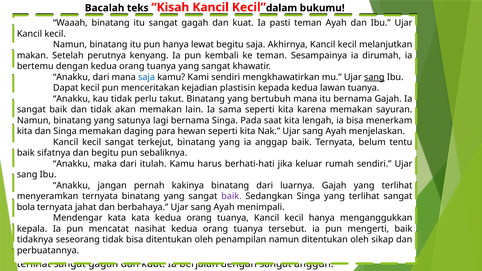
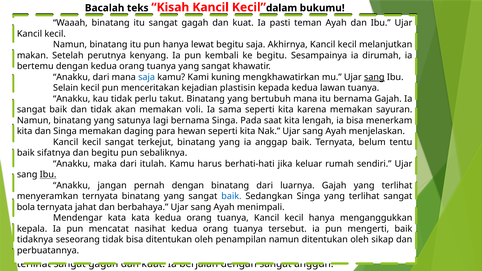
teman at (272, 55): teman -> begitu
sendiri at (226, 77): sendiri -> kuning
Dapat at (66, 88): Dapat -> Selain
lain at (194, 110): lain -> voli
Ibu at (48, 175) underline: none -> present
kakinya at (188, 186): kakinya -> dengan
baik at (231, 196) colour: purple -> blue
